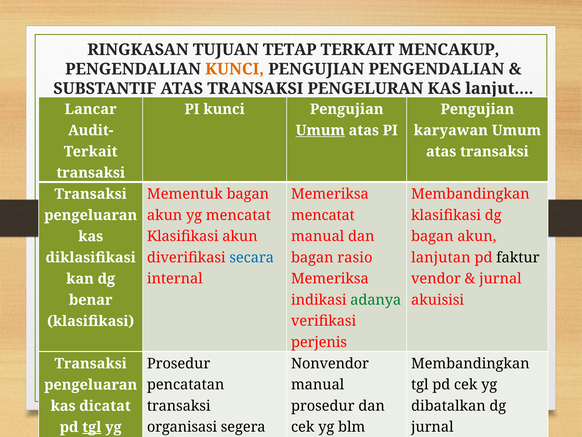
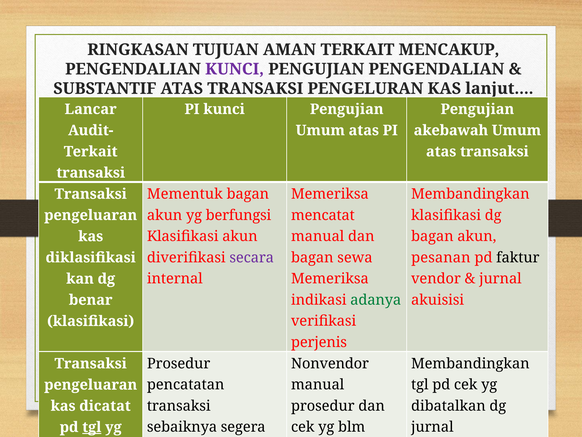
TETAP: TETAP -> AMAN
KUNCI at (235, 69) colour: orange -> purple
Umum at (320, 130) underline: present -> none
karyawan: karyawan -> akebawah
yg mencatat: mencatat -> berfungsi
secara at (252, 257) colour: blue -> purple
rasio: rasio -> sewa
lanjutan: lanjutan -> pesanan
organisasi: organisasi -> sebaiknya
